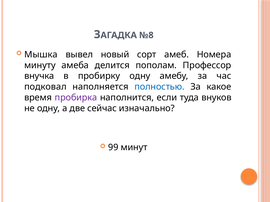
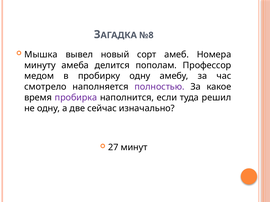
внучка: внучка -> медом
подковал: подковал -> смотрело
полностью colour: blue -> purple
внуков: внуков -> решил
99: 99 -> 27
